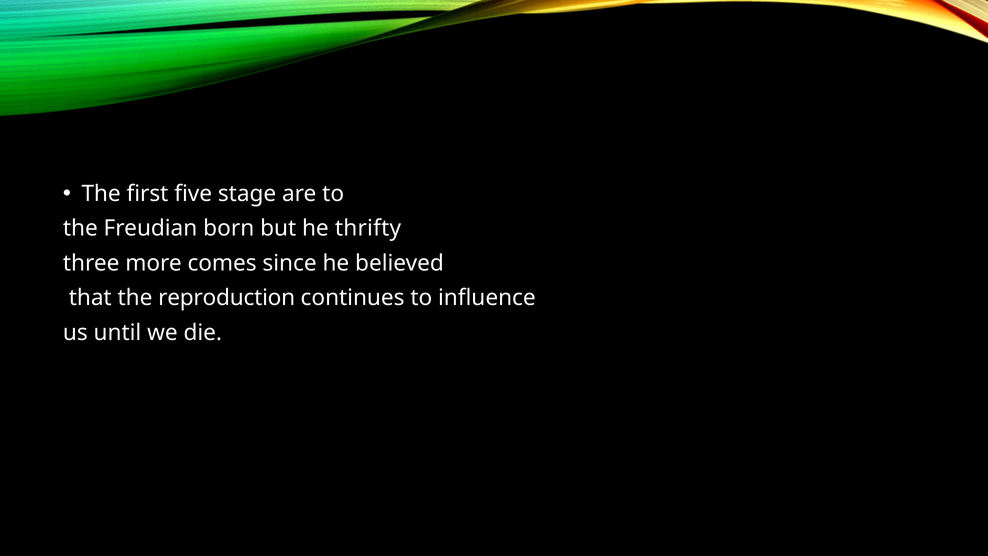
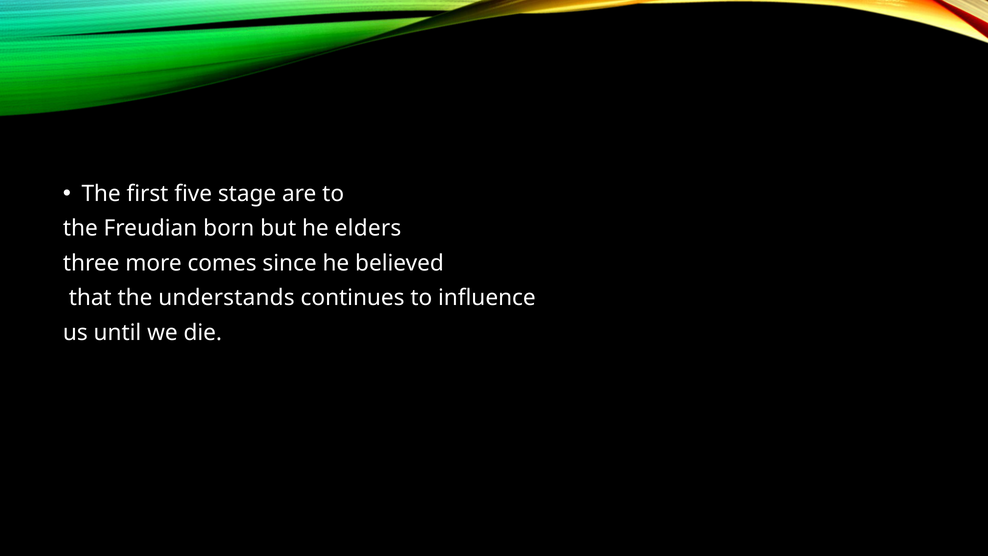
thrifty: thrifty -> elders
reproduction: reproduction -> understands
